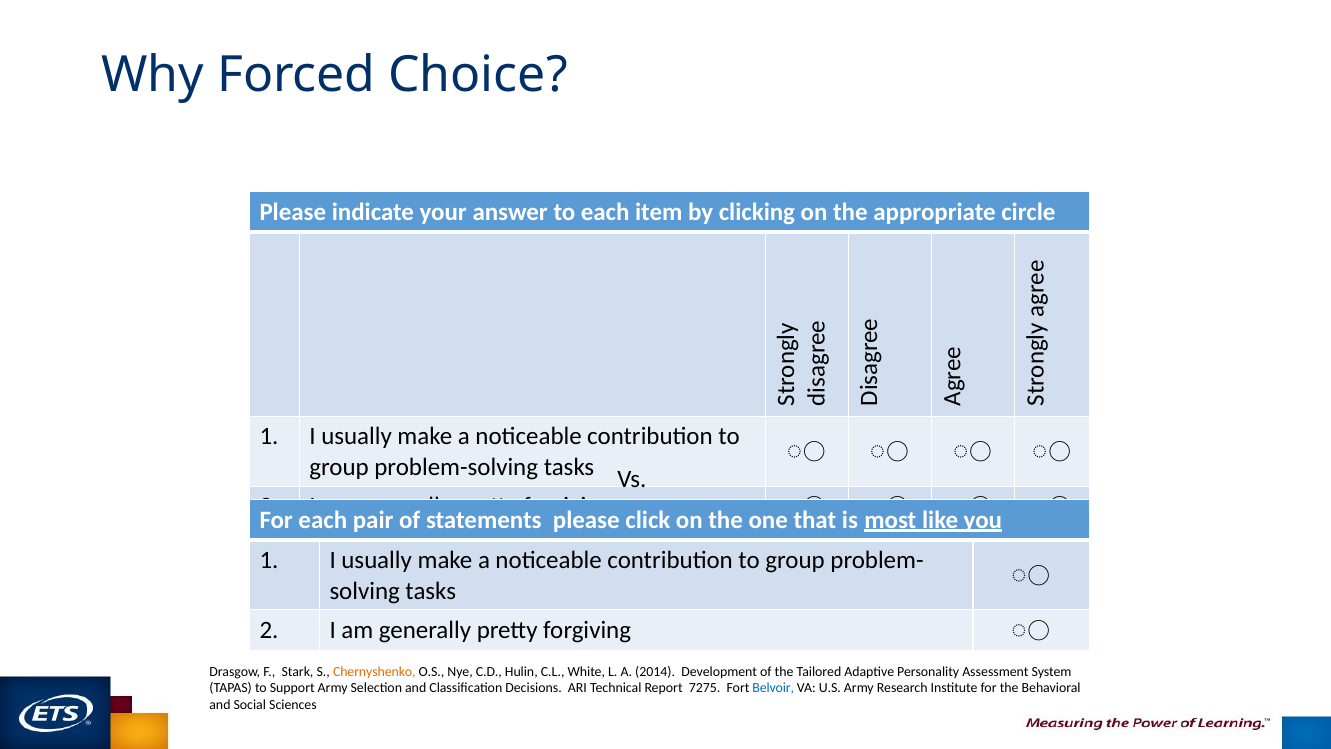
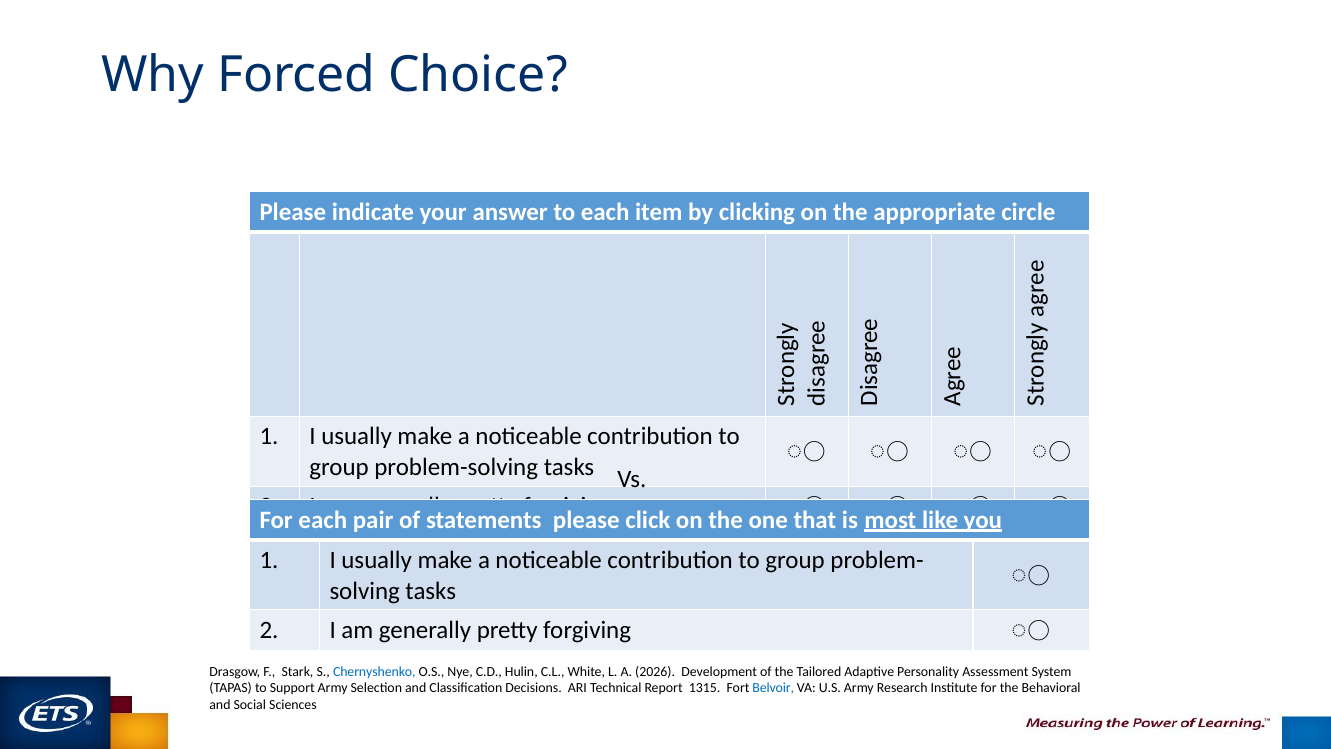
Chernyshenko colour: orange -> blue
2014: 2014 -> 2026
7275: 7275 -> 1315
